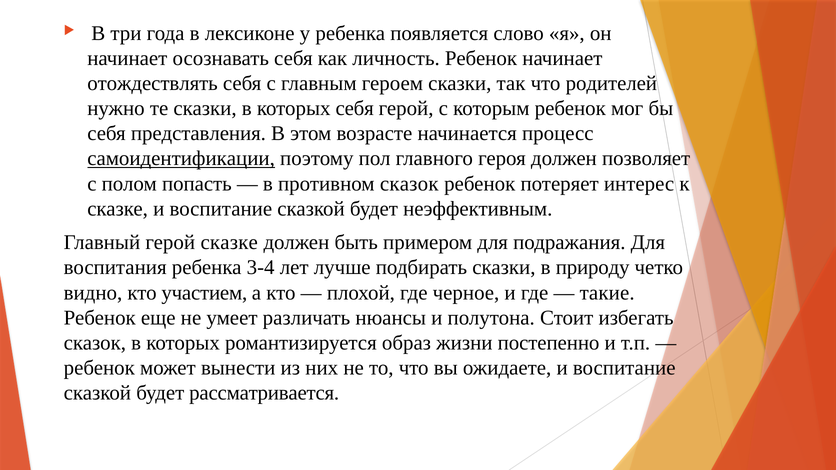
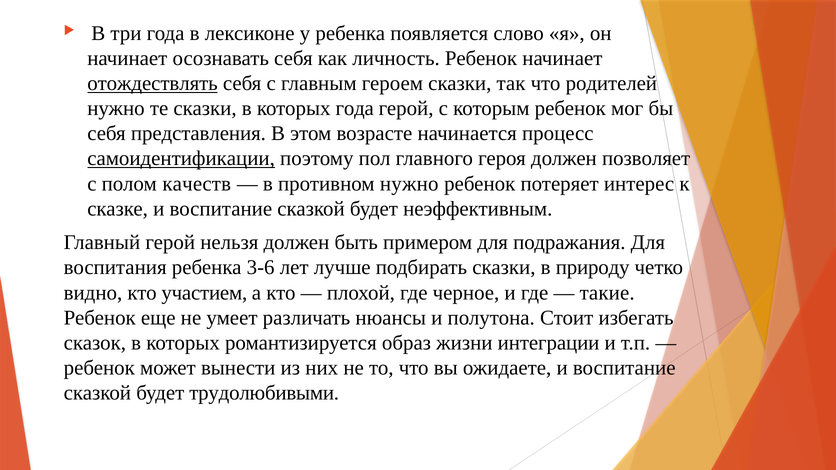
отождествлять underline: none -> present
которых себя: себя -> года
попасть: попасть -> качеств
противном сказок: сказок -> нужно
герой сказке: сказке -> нельзя
3-4: 3-4 -> 3-6
постепенно: постепенно -> интеграции
рассматривается: рассматривается -> трудолюбивыми
